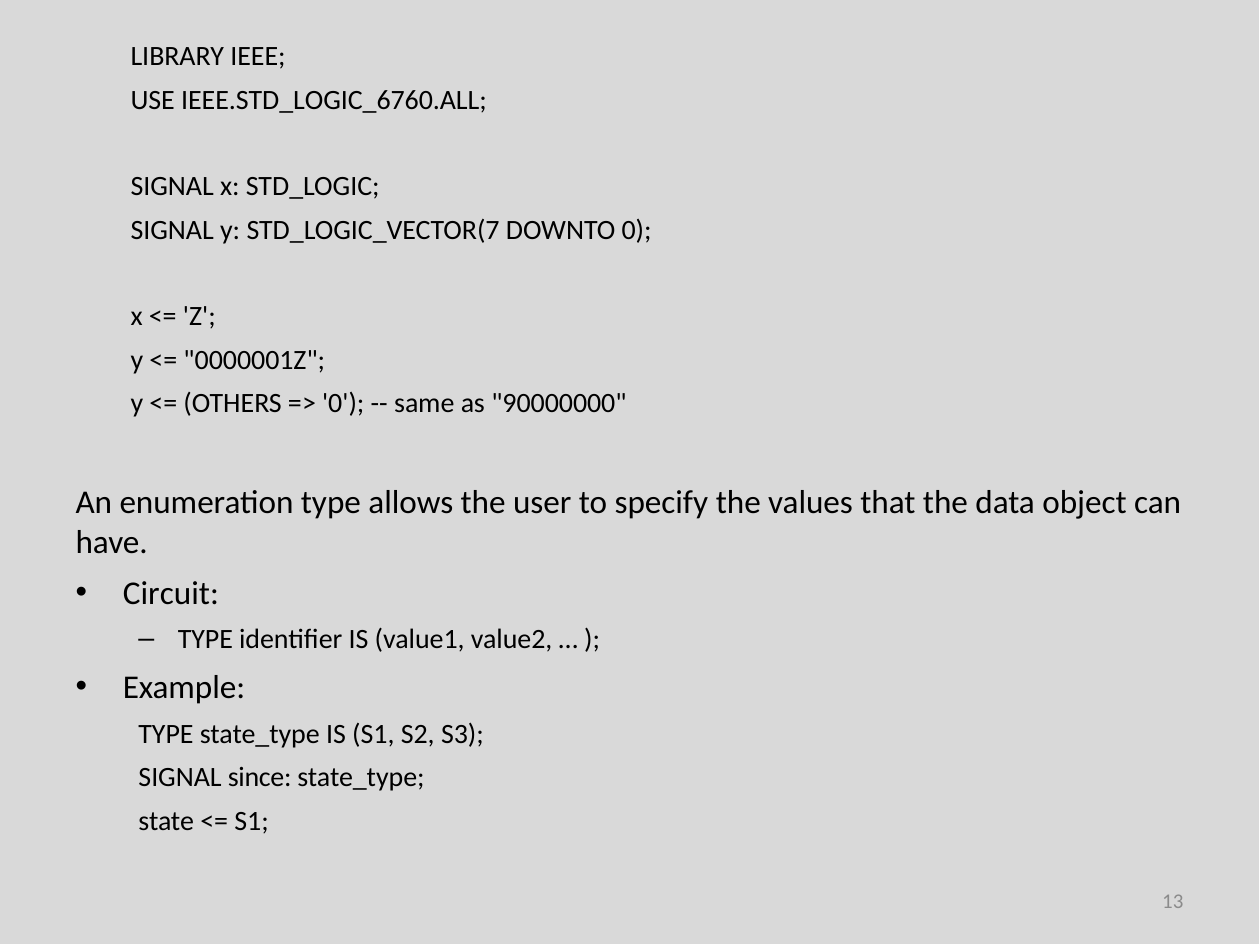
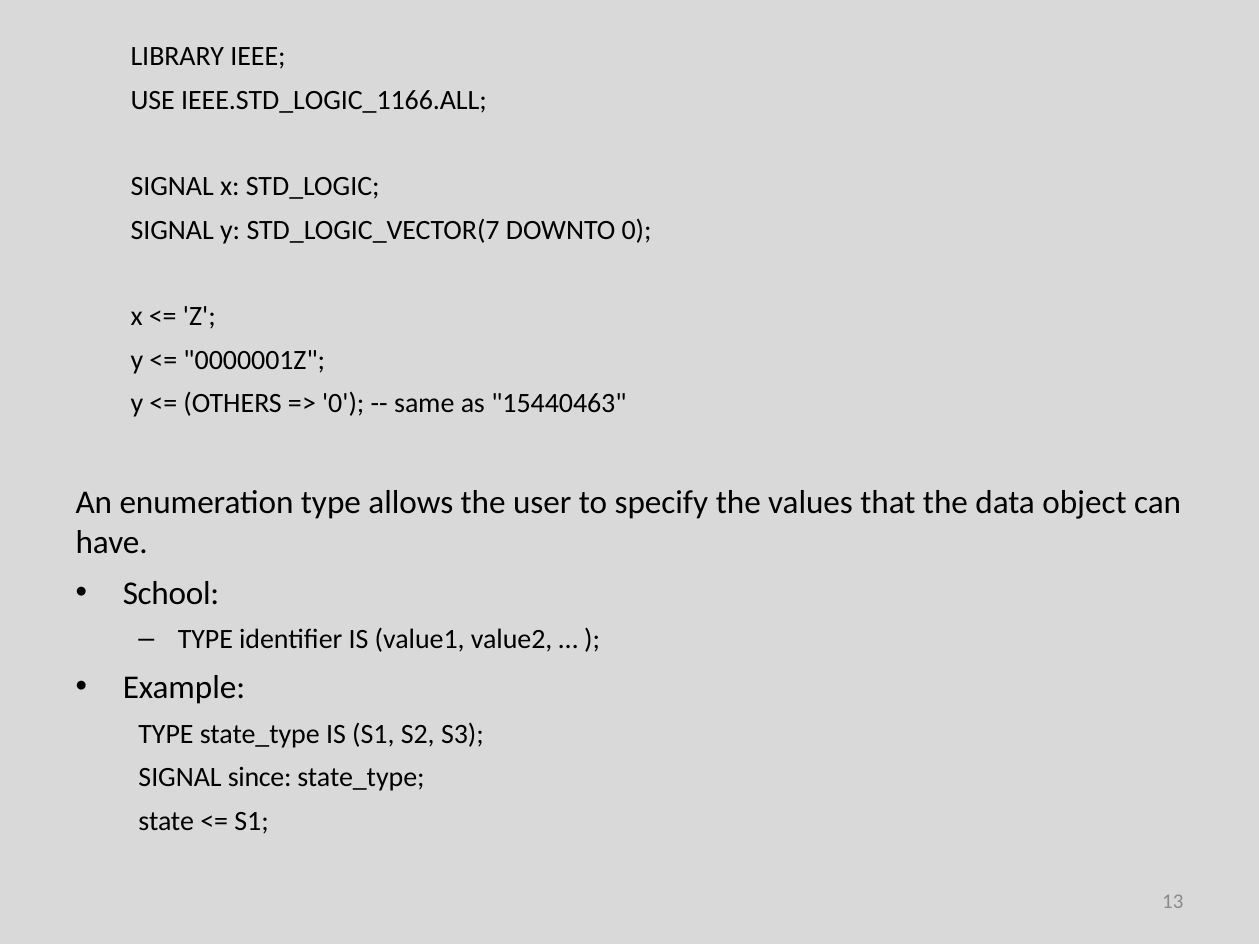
IEEE.STD_LOGIC_6760.ALL: IEEE.STD_LOGIC_6760.ALL -> IEEE.STD_LOGIC_1166.ALL
90000000: 90000000 -> 15440463
Circuit: Circuit -> School
